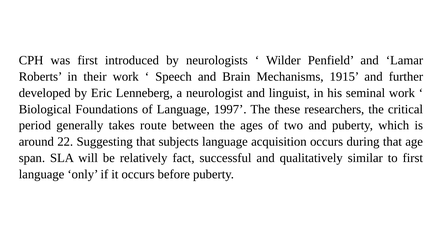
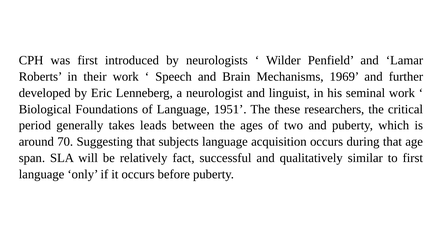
1915: 1915 -> 1969
1997: 1997 -> 1951
route: route -> leads
22: 22 -> 70
